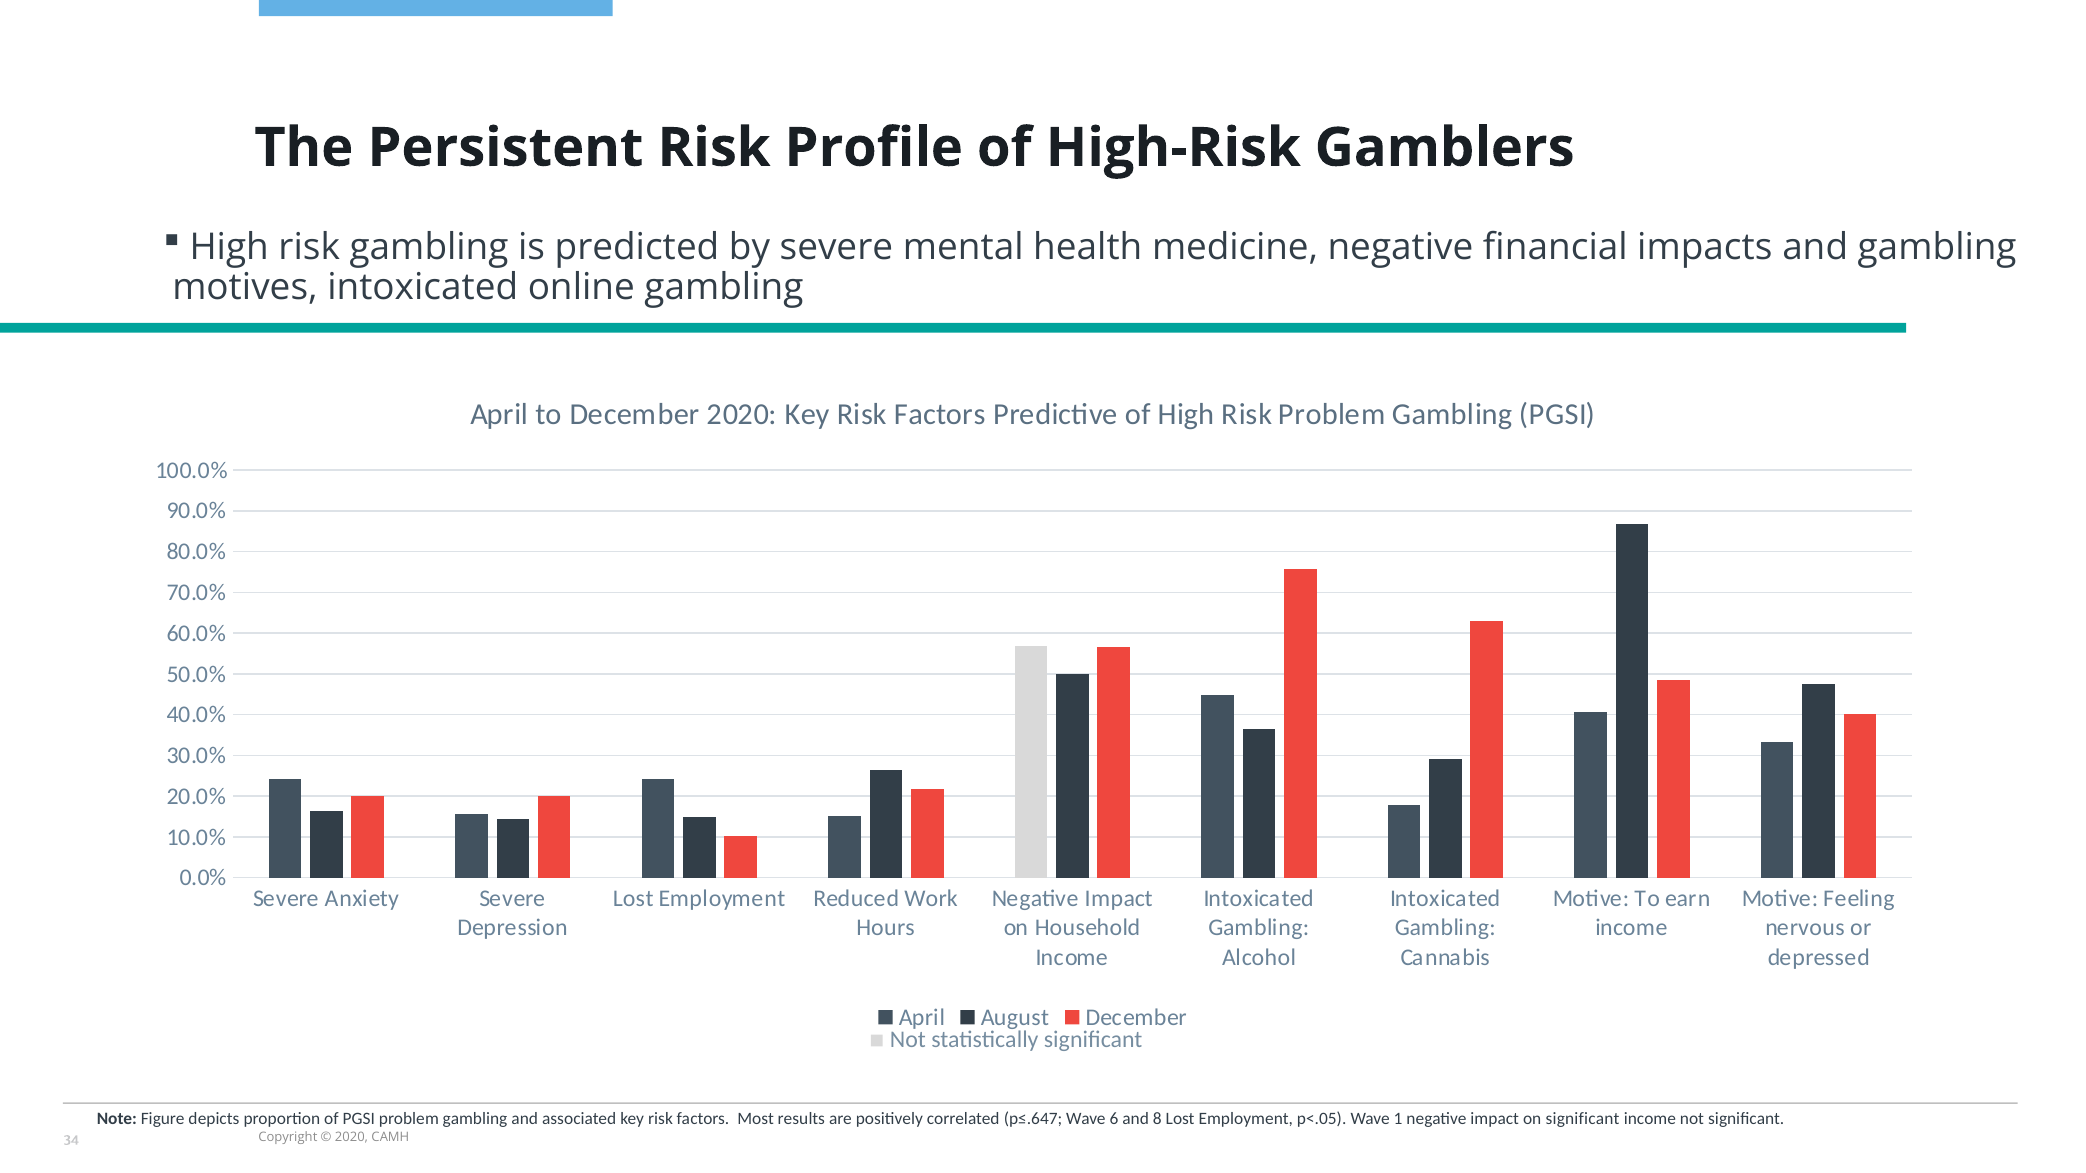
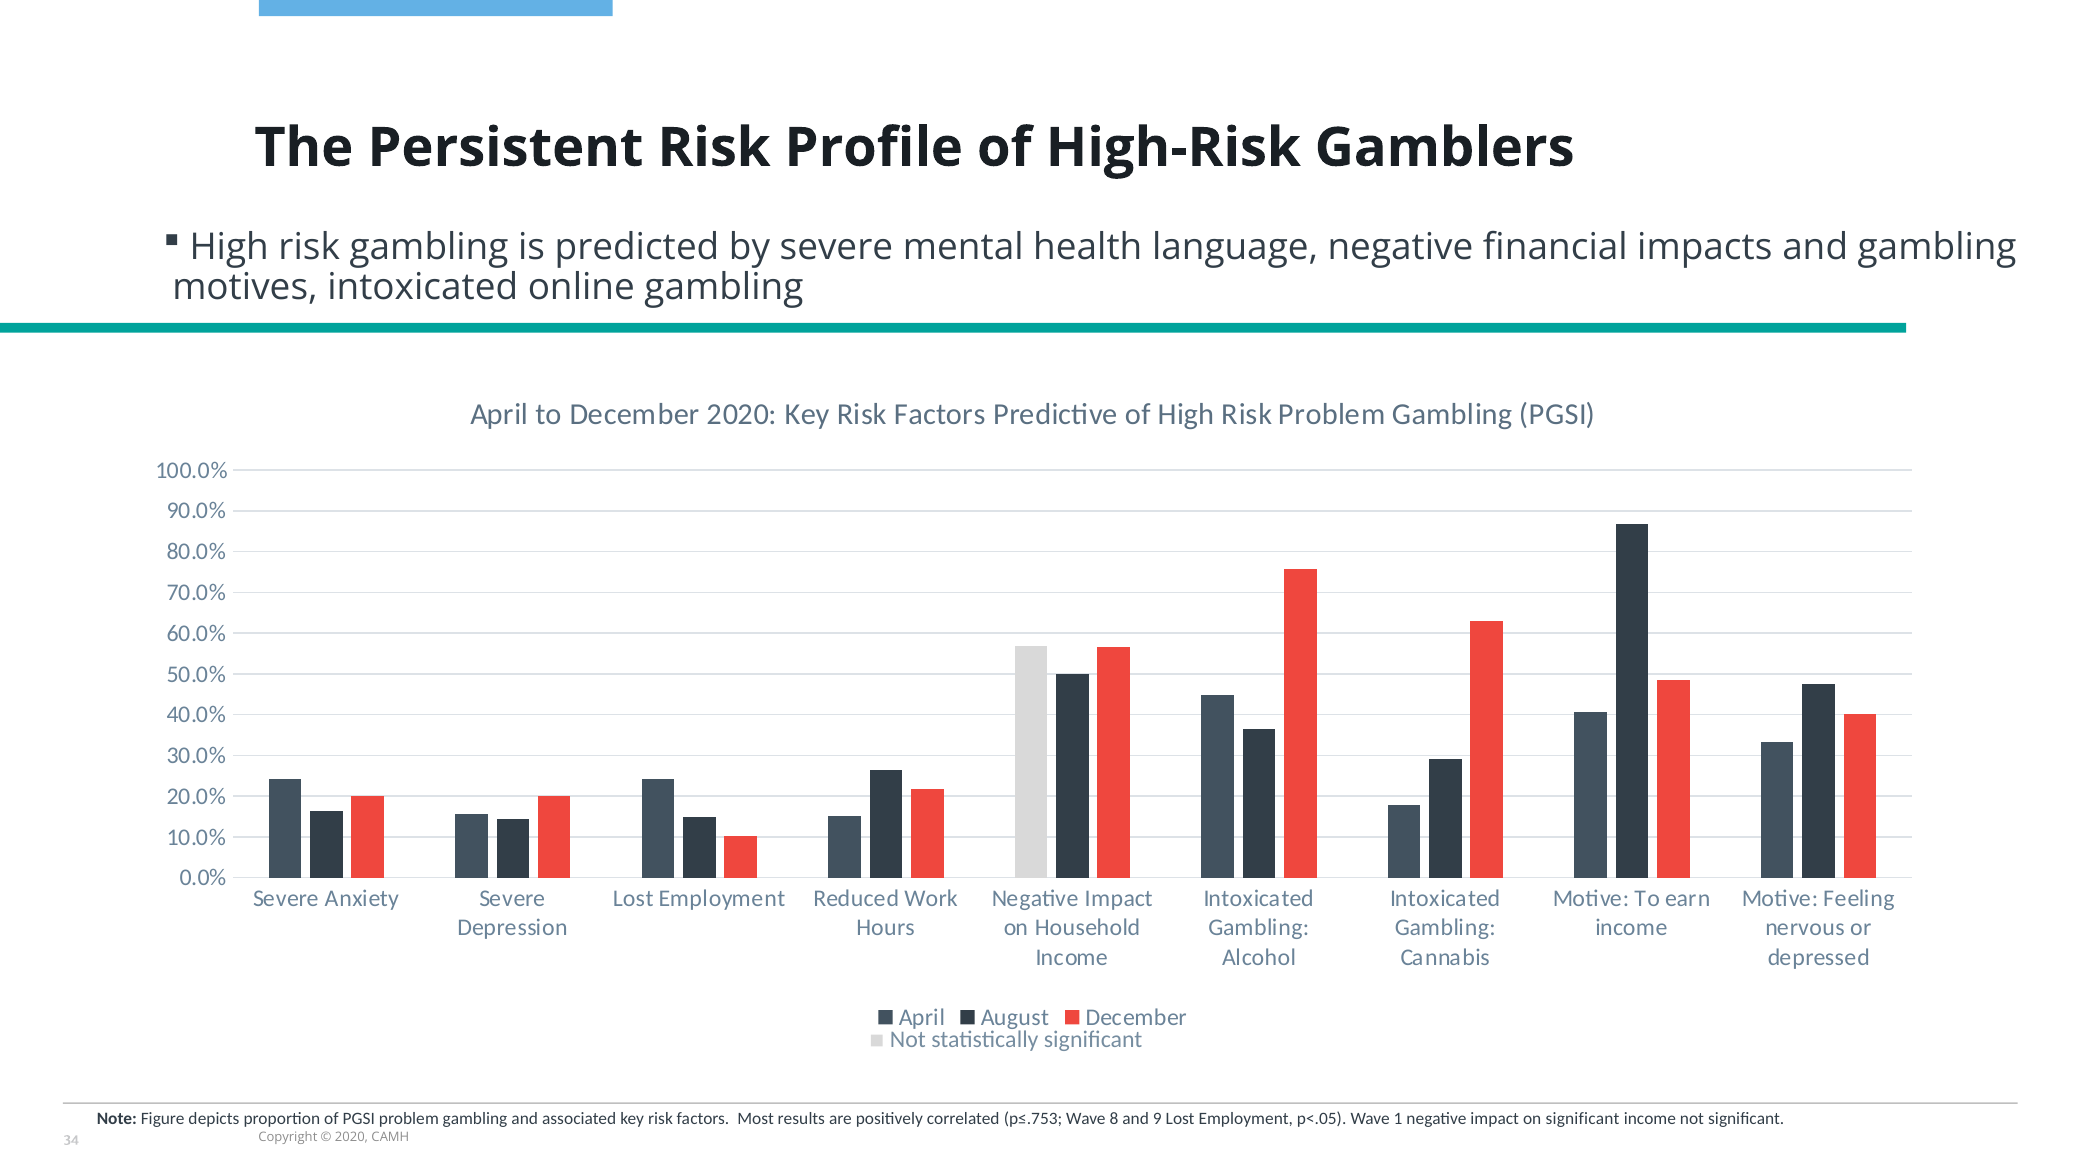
medicine: medicine -> language
p≤.647: p≤.647 -> p≤.753
6: 6 -> 8
8: 8 -> 9
